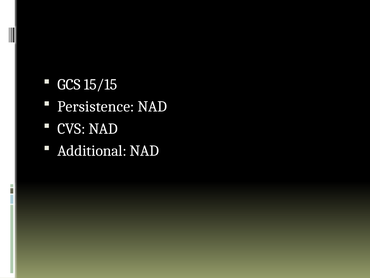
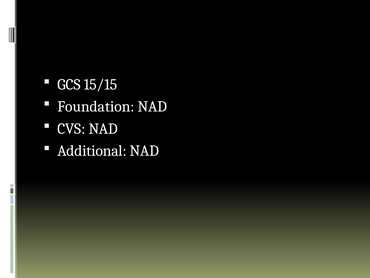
Persistence: Persistence -> Foundation
